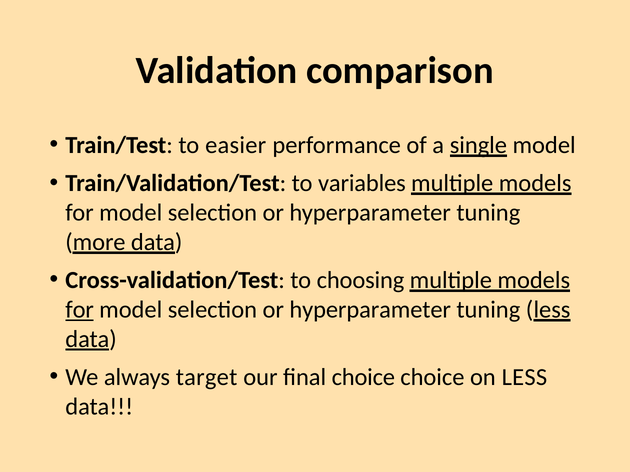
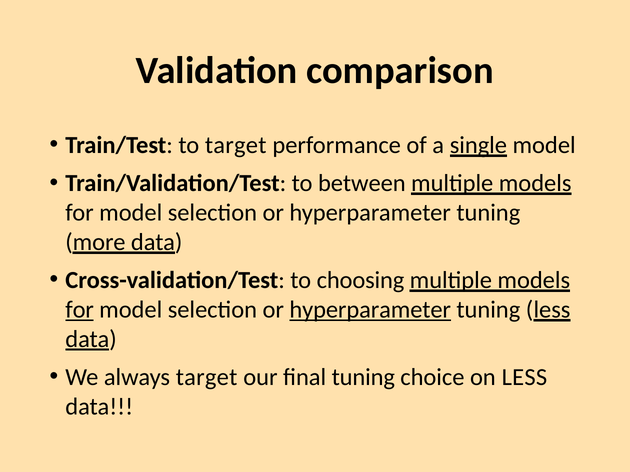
to easier: easier -> target
variables: variables -> between
hyperparameter at (370, 310) underline: none -> present
final choice: choice -> tuning
